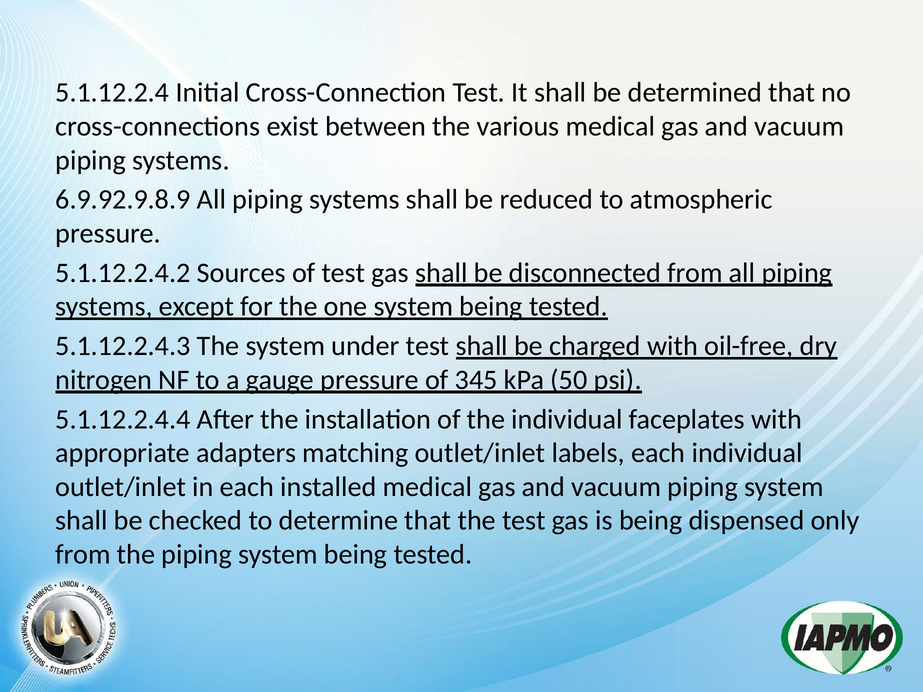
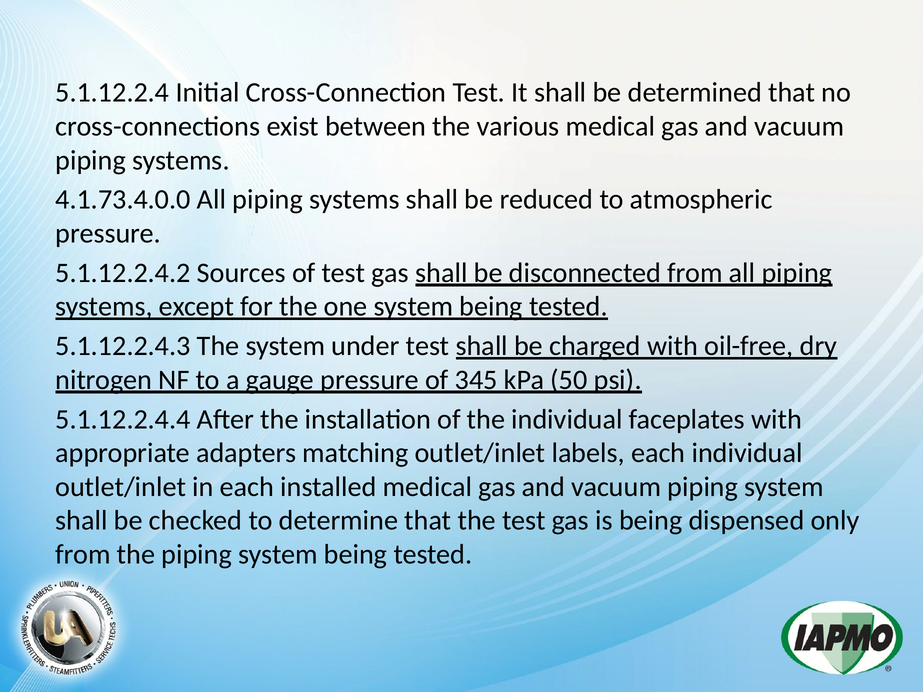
6.9.92.9.8.9: 6.9.92.9.8.9 -> 4.1.73.4.0.0
